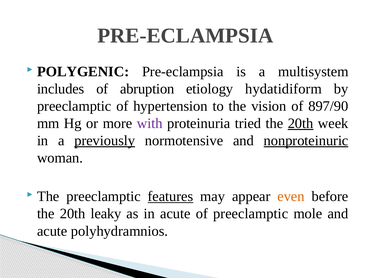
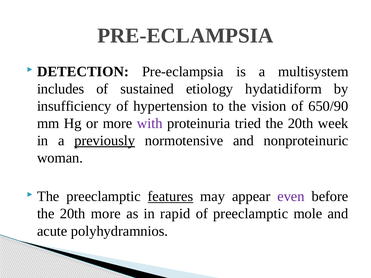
POLYGENIC: POLYGENIC -> DETECTION
abruption: abruption -> sustained
preeclamptic at (74, 106): preeclamptic -> insufficiency
897/90: 897/90 -> 650/90
20th at (301, 123) underline: present -> none
nonproteinuric underline: present -> none
even colour: orange -> purple
20th leaky: leaky -> more
in acute: acute -> rapid
